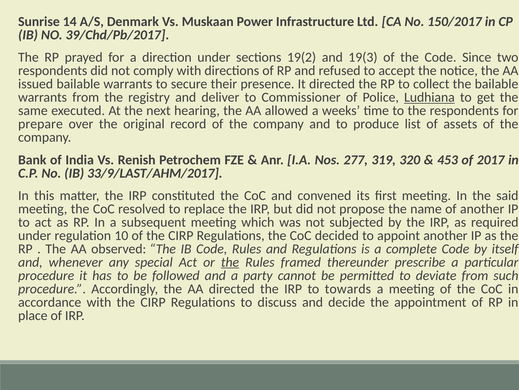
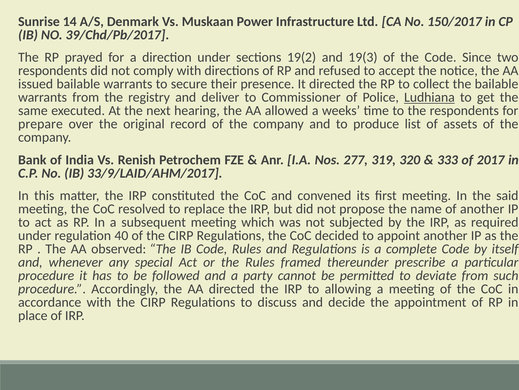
453: 453 -> 333
33/9/LAST/AHM/2017: 33/9/LAST/AHM/2017 -> 33/9/LAID/AHM/2017
10: 10 -> 40
the at (230, 262) underline: present -> none
towards: towards -> allowing
